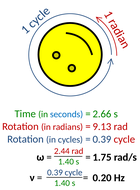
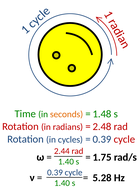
seconds colour: blue -> orange
2.66: 2.66 -> 1.48
9.13: 9.13 -> 2.48
0.20: 0.20 -> 5.28
